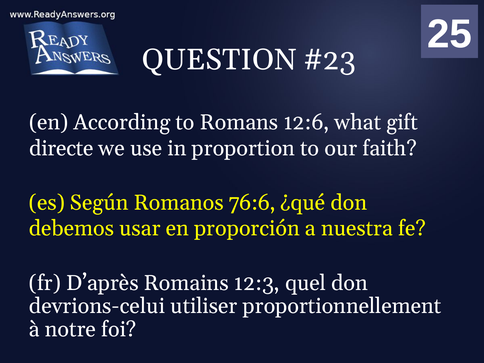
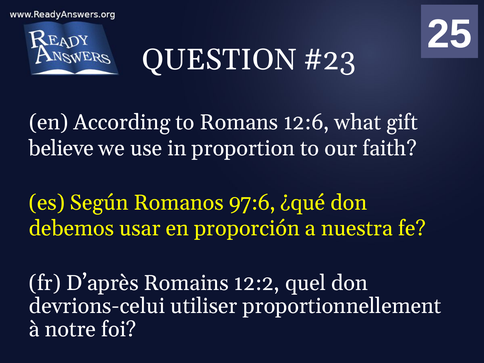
directe: directe -> believe
76:6: 76:6 -> 97:6
12:3: 12:3 -> 12:2
